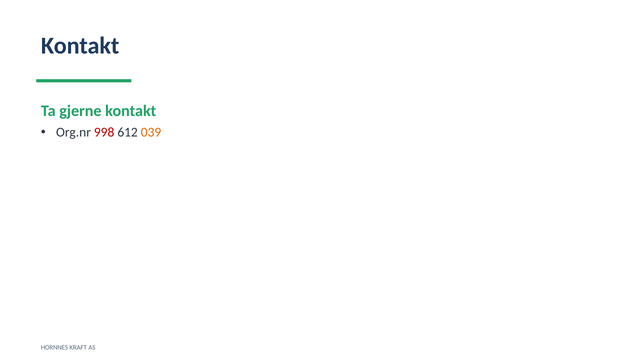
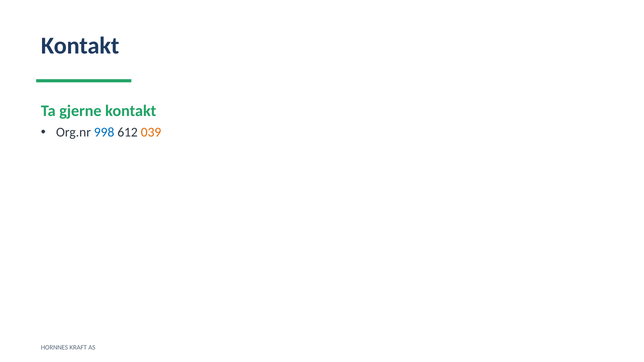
998 colour: red -> blue
